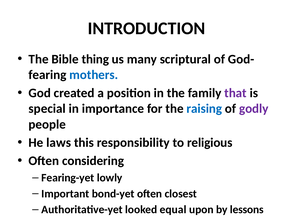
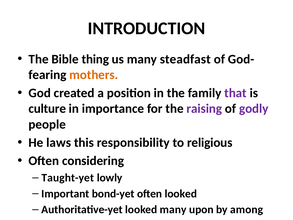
scriptural: scriptural -> steadfast
mothers colour: blue -> orange
special: special -> culture
raising colour: blue -> purple
Fearing-yet: Fearing-yet -> Taught-yet
often closest: closest -> looked
looked equal: equal -> many
lessons: lessons -> among
